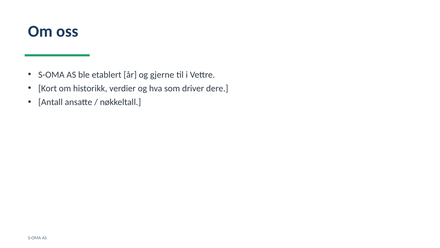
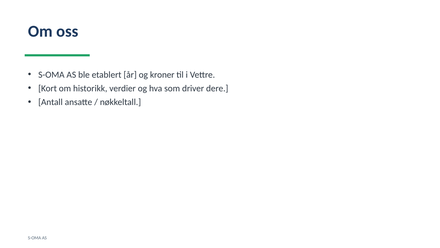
gjerne: gjerne -> kroner
